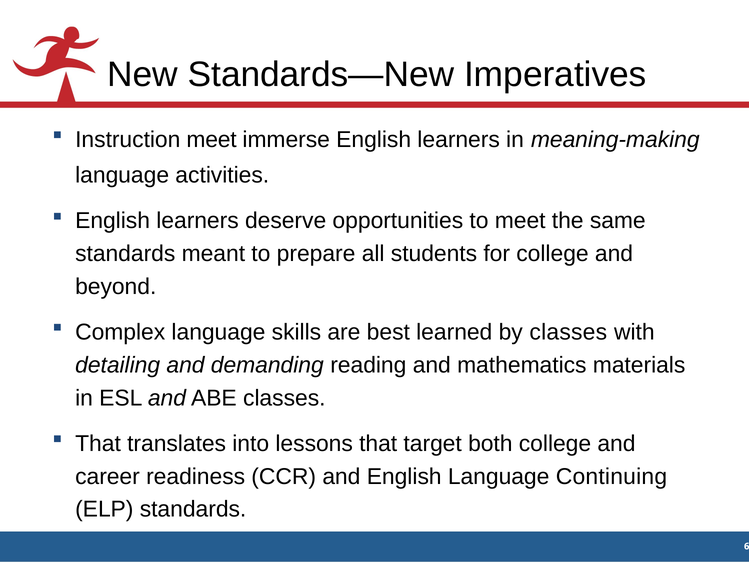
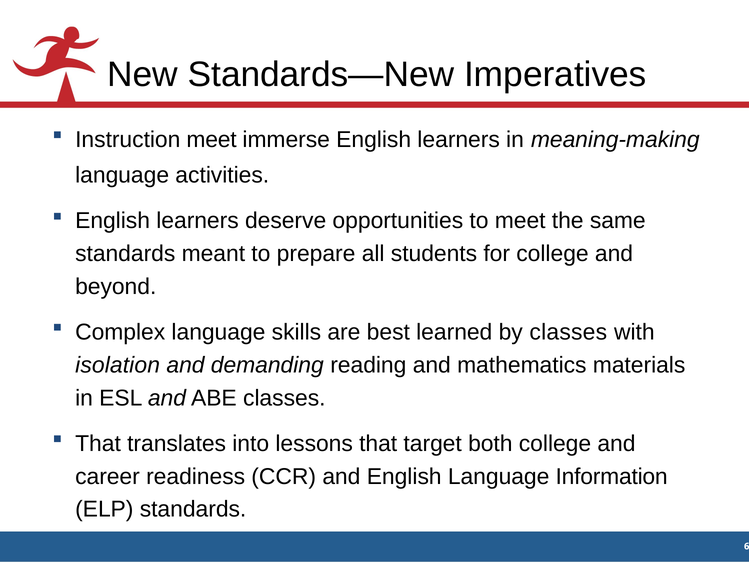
detailing: detailing -> isolation
Continuing: Continuing -> Information
